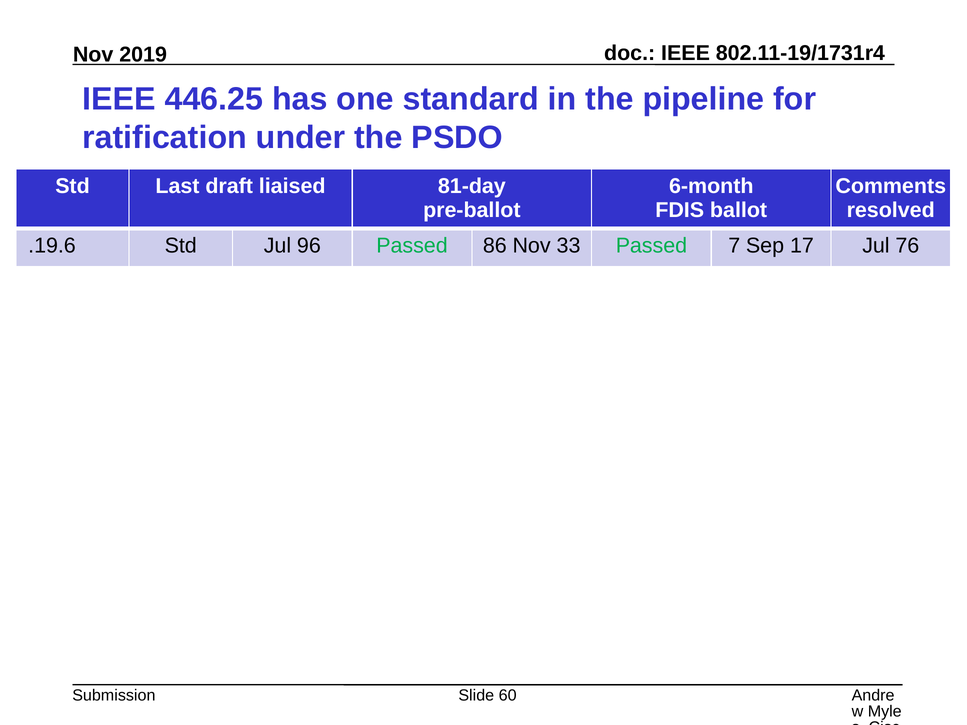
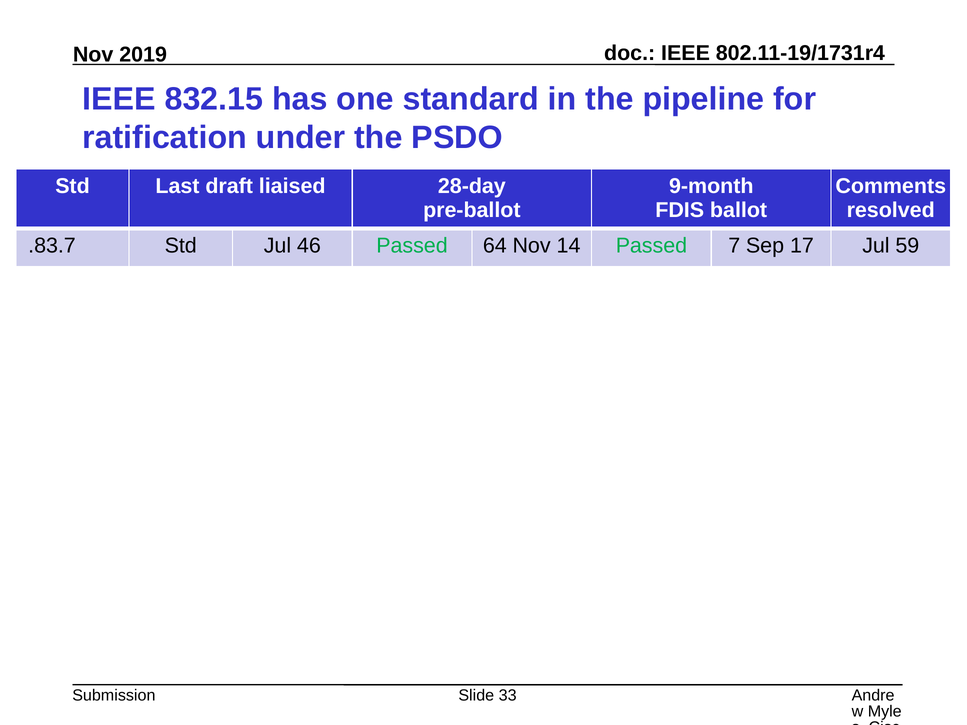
446.25: 446.25 -> 832.15
81-day: 81-day -> 28-day
6-month: 6-month -> 9-month
.19.6: .19.6 -> .83.7
96: 96 -> 46
86: 86 -> 64
33: 33 -> 14
76: 76 -> 59
60: 60 -> 33
